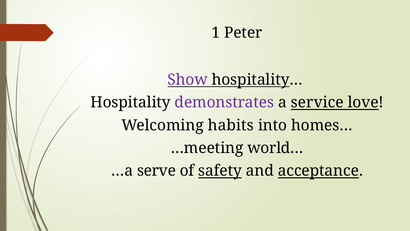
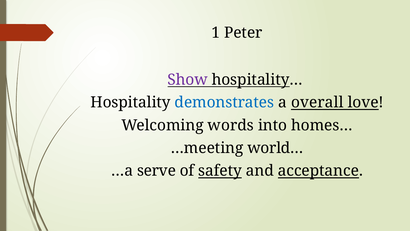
demonstrates colour: purple -> blue
service: service -> overall
habits: habits -> words
